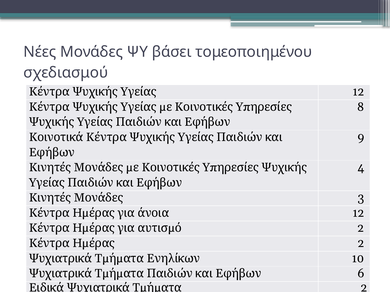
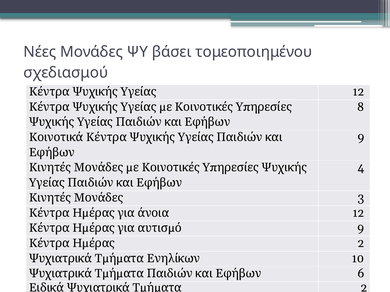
2 at (361, 228): 2 -> 9
